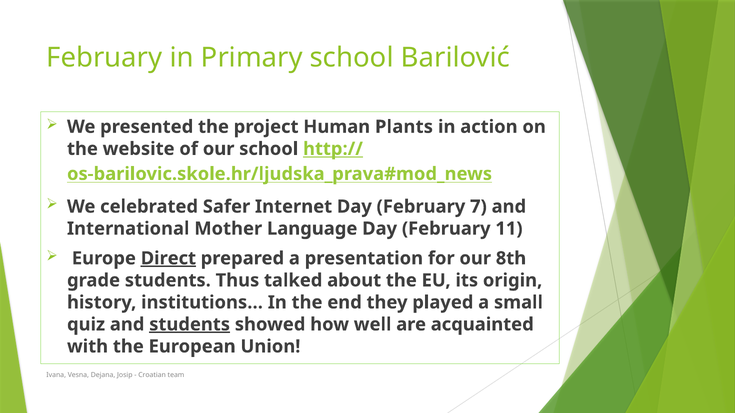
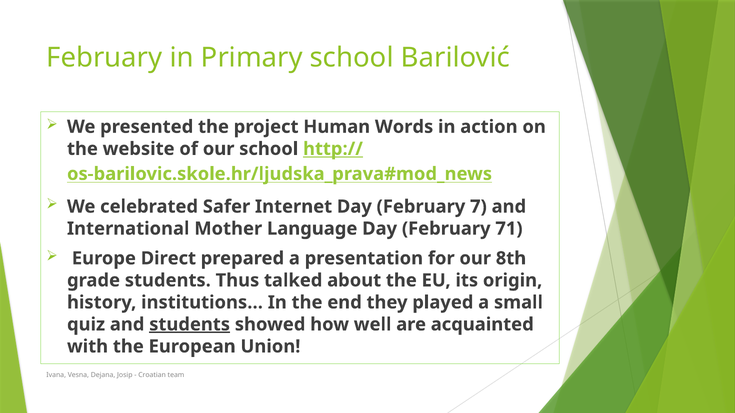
Plants: Plants -> Words
11: 11 -> 71
Direct underline: present -> none
